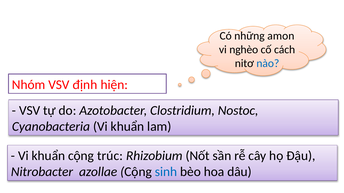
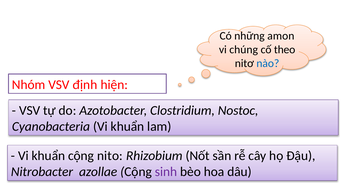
nghèo: nghèo -> chúng
cách: cách -> theo
trúc: trúc -> nito
sinh colour: blue -> purple
